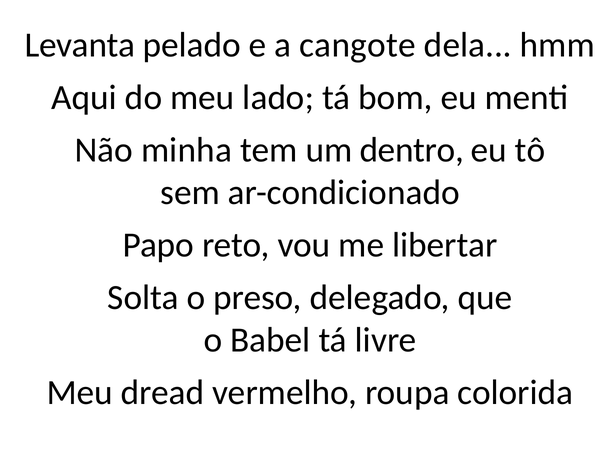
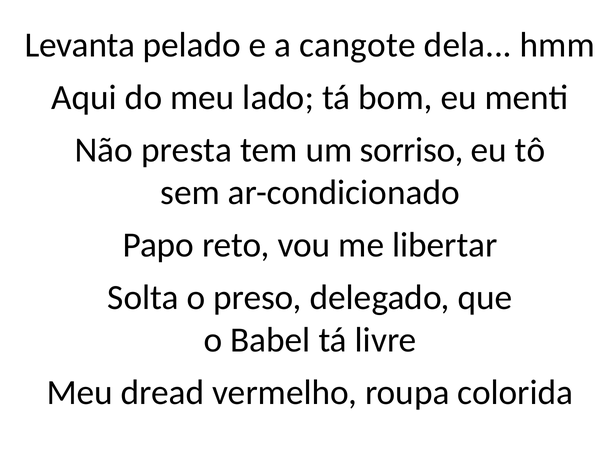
minha: minha -> presta
dentro: dentro -> sorriso
